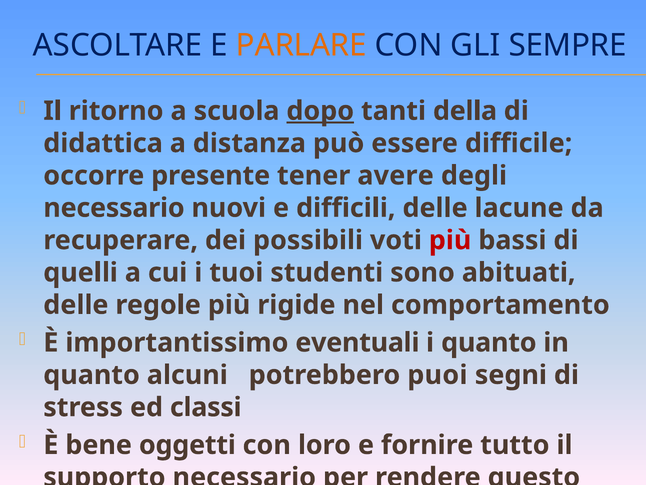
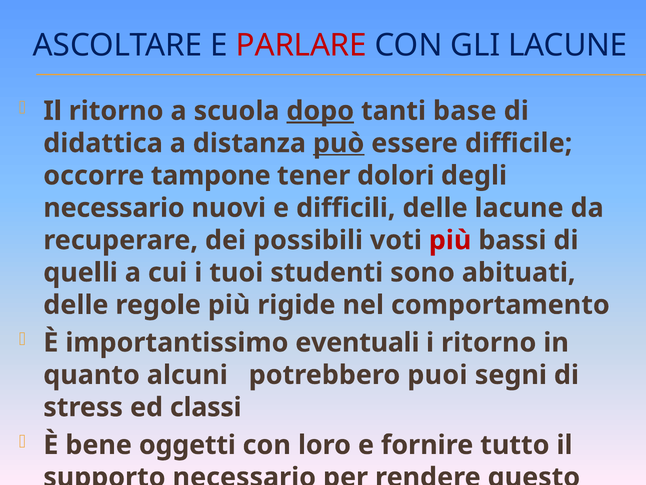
PARLARE colour: orange -> red
GLI SEMPRE: SEMPRE -> LACUNE
della: della -> base
può underline: none -> present
presente: presente -> tampone
avere: avere -> dolori
i quanto: quanto -> ritorno
